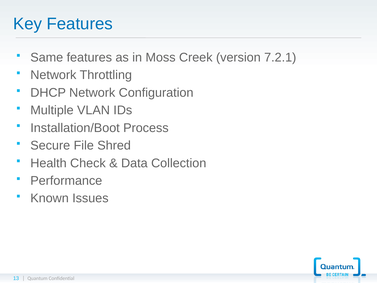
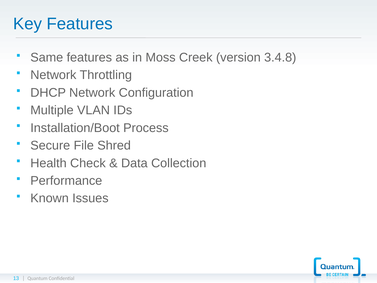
7.2.1: 7.2.1 -> 3.4.8
